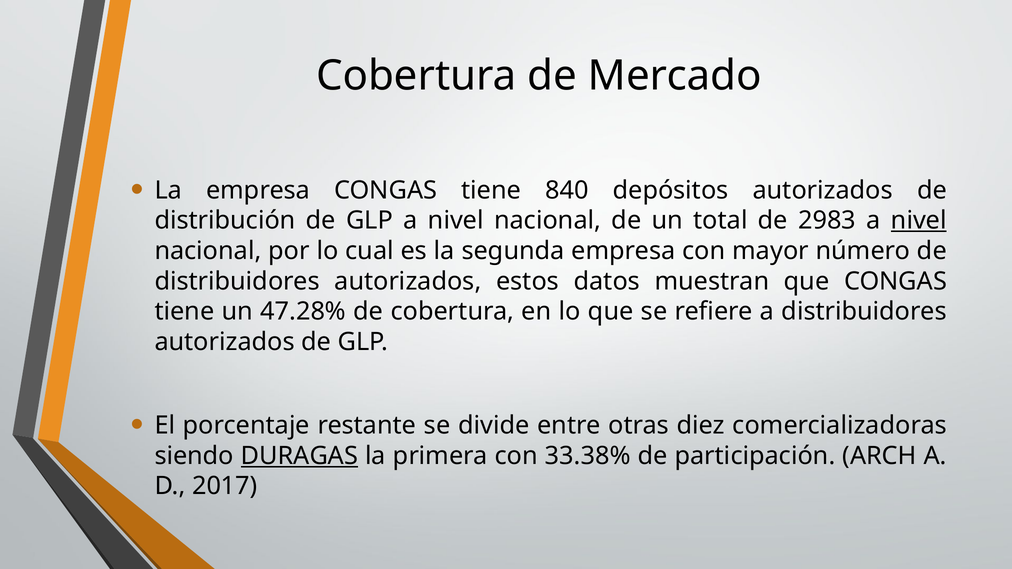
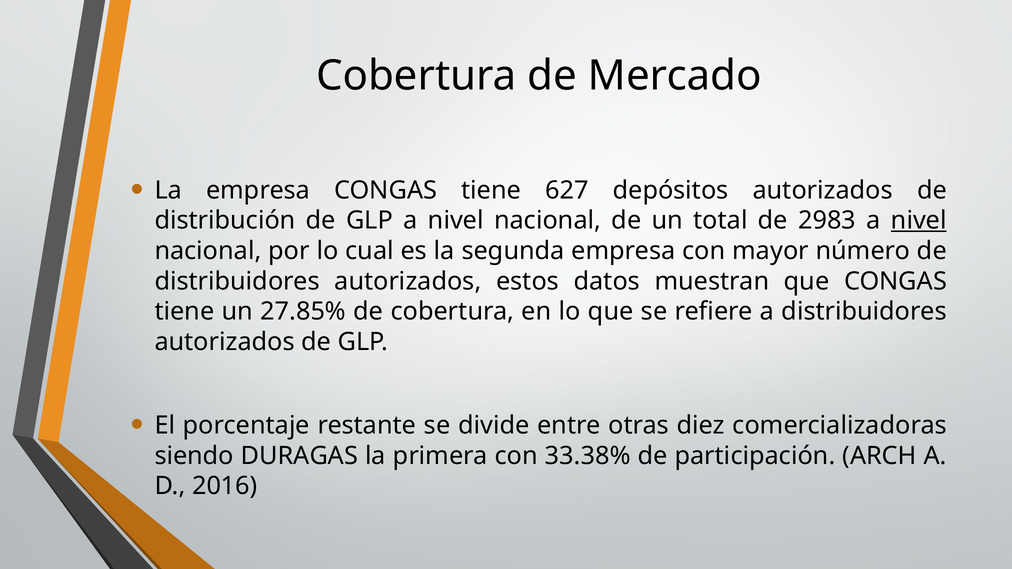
840: 840 -> 627
47.28%: 47.28% -> 27.85%
DURAGAS underline: present -> none
2017: 2017 -> 2016
